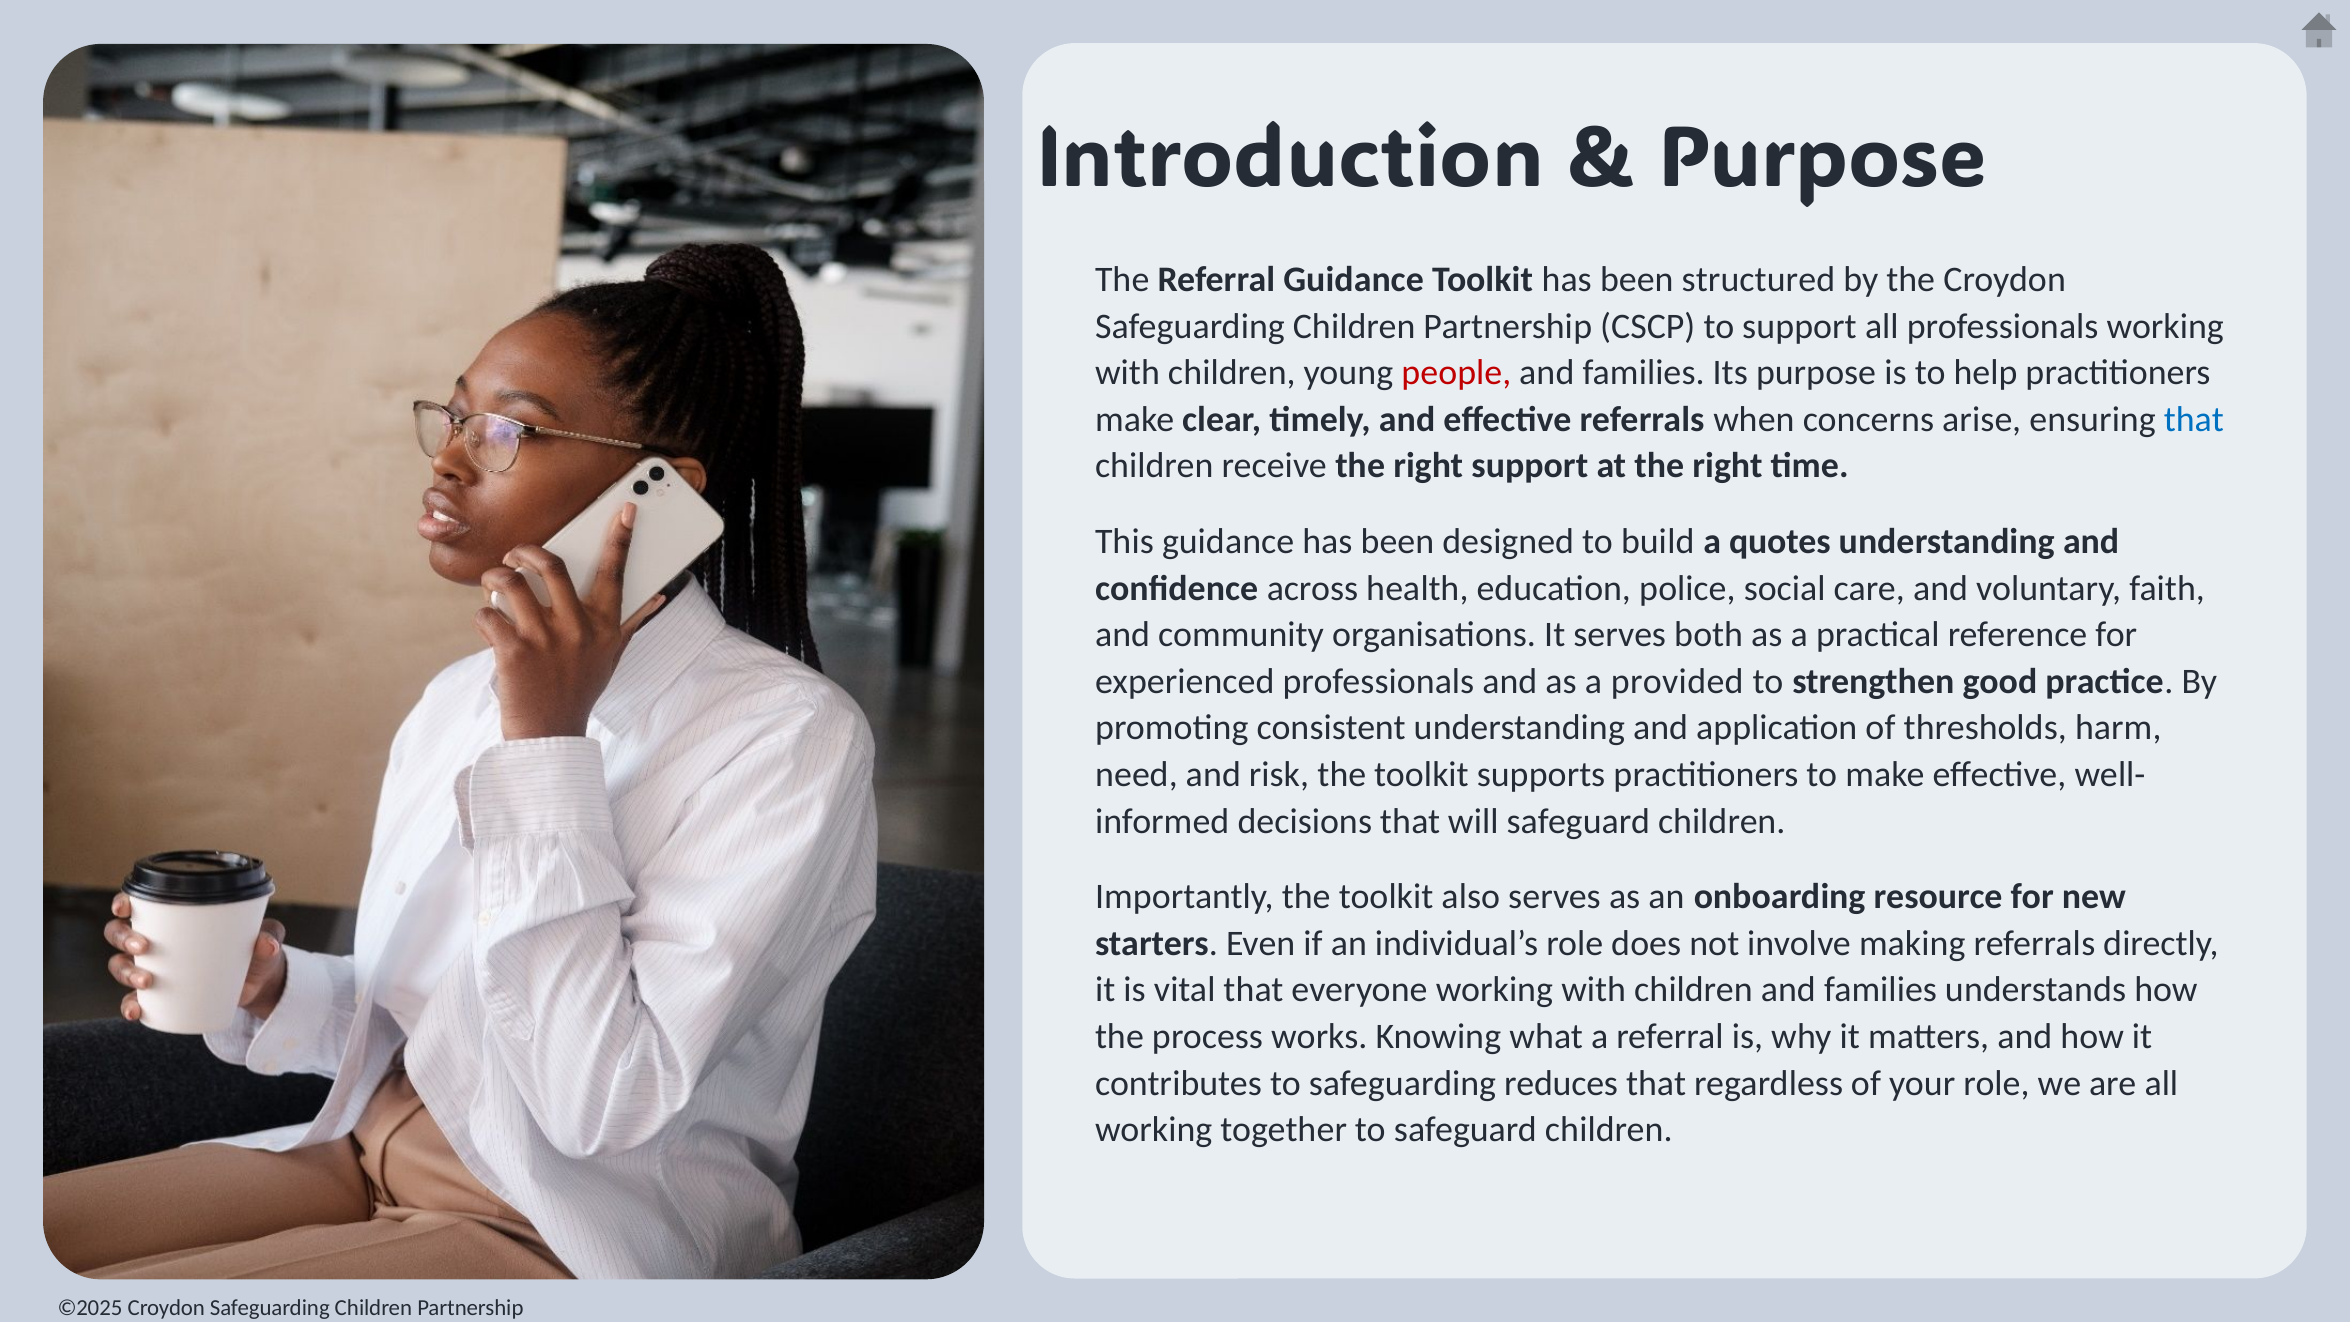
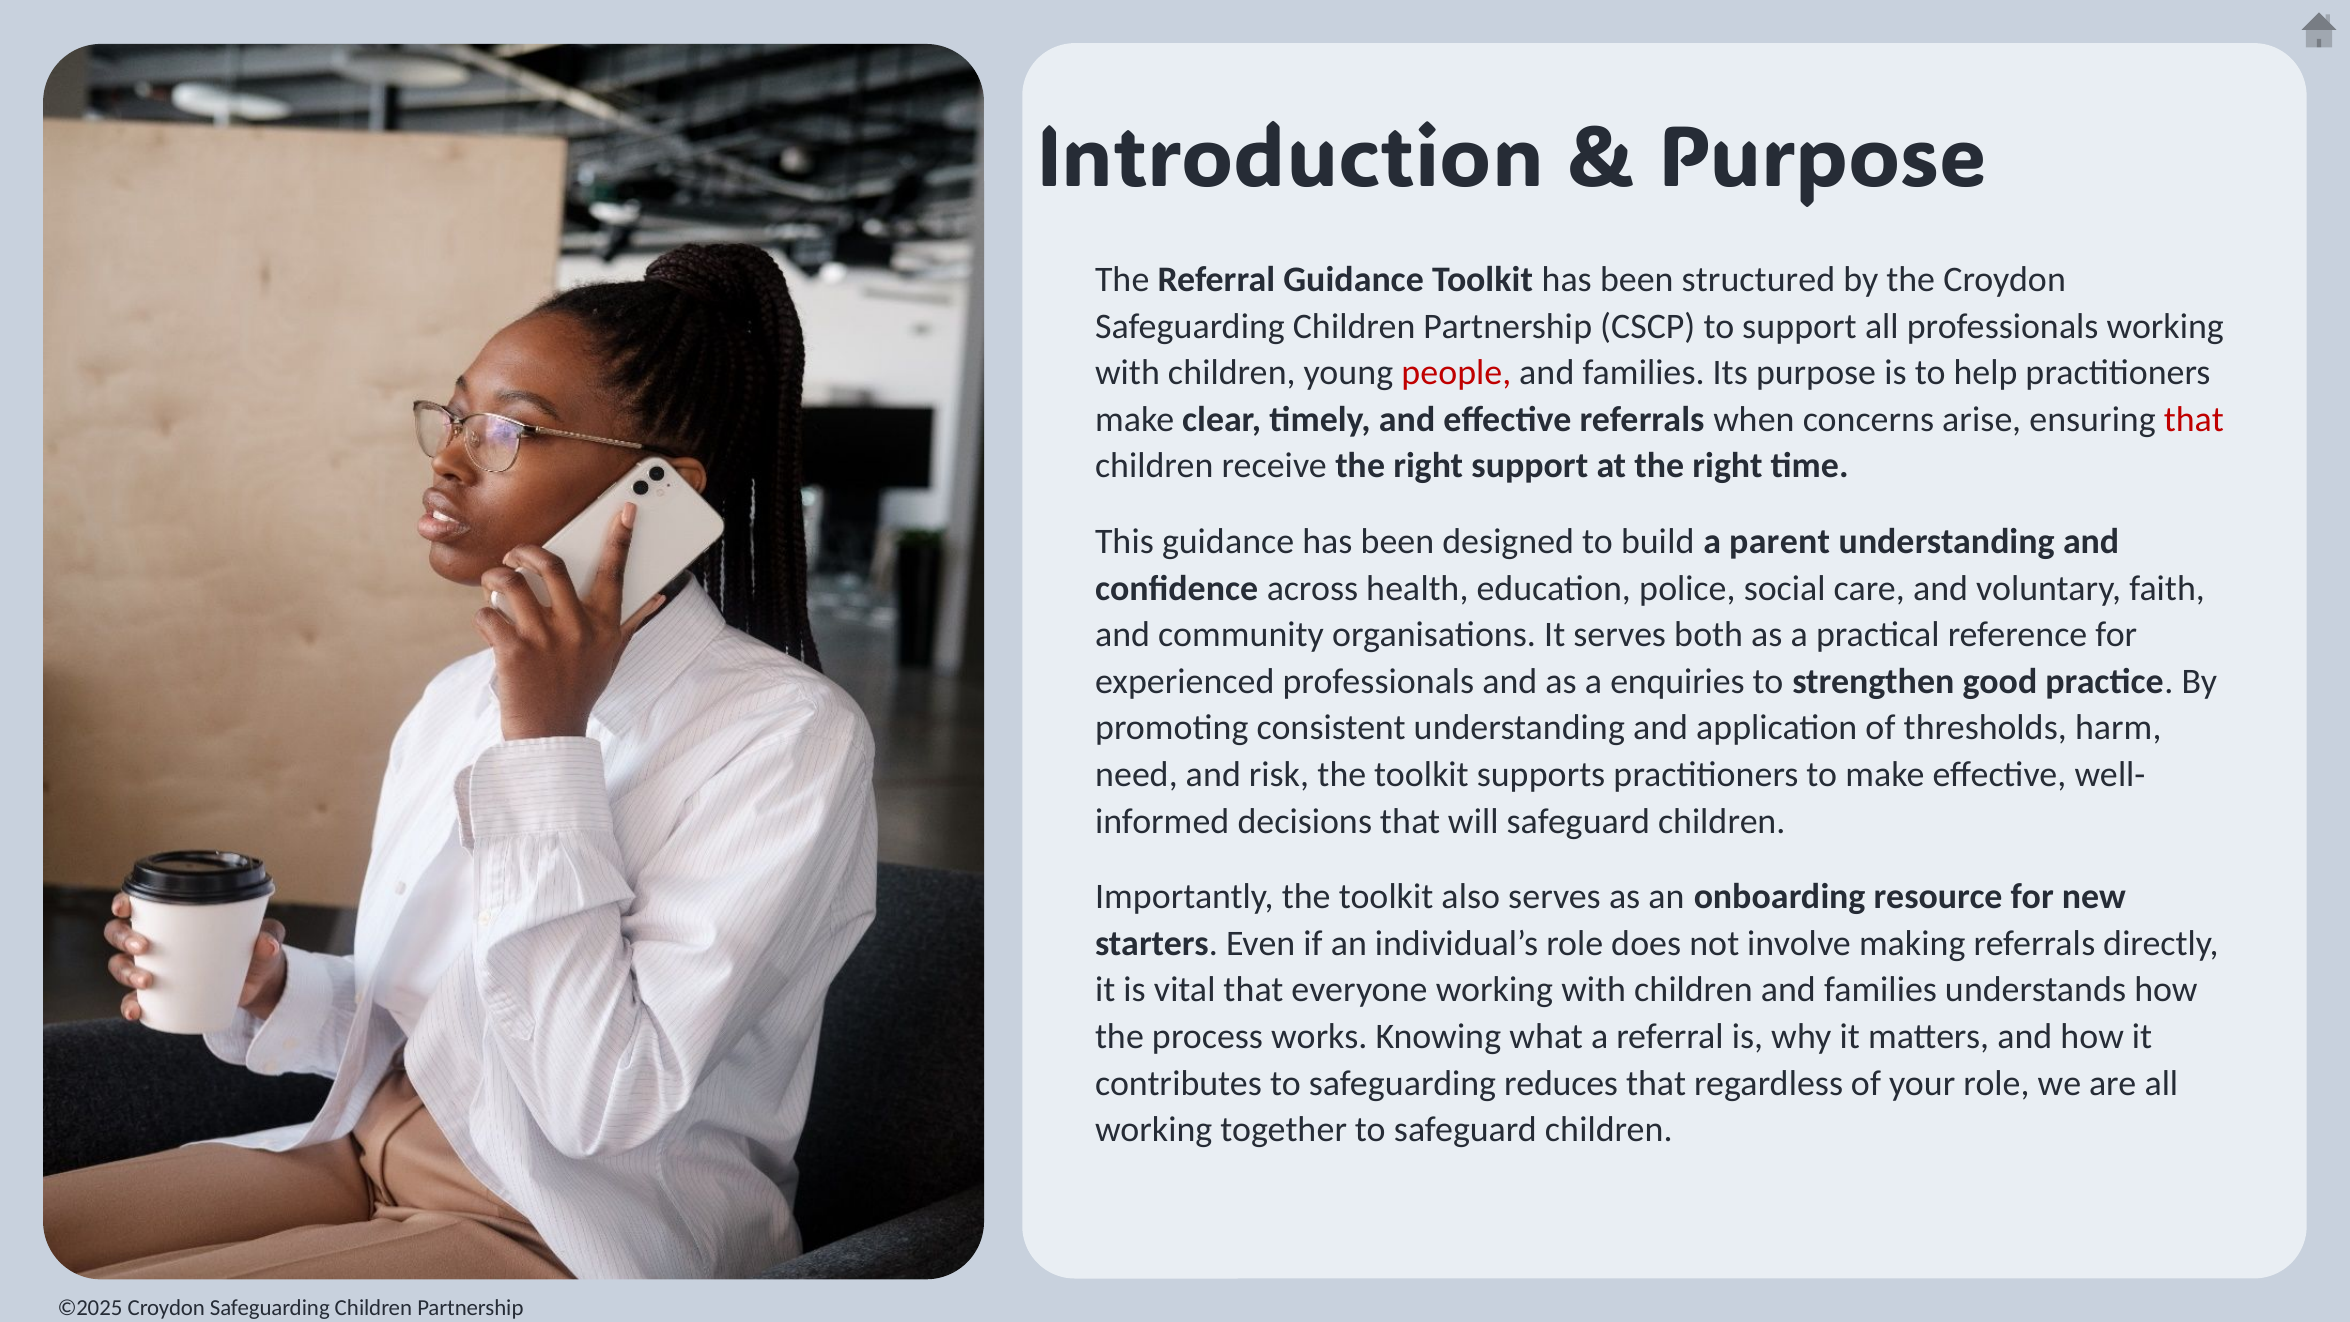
that at (2194, 419) colour: blue -> red
quotes: quotes -> parent
provided: provided -> enquiries
